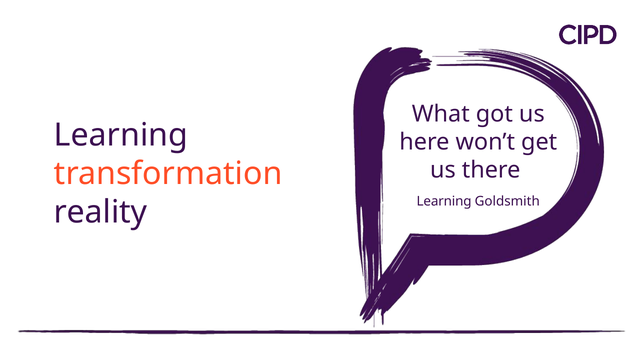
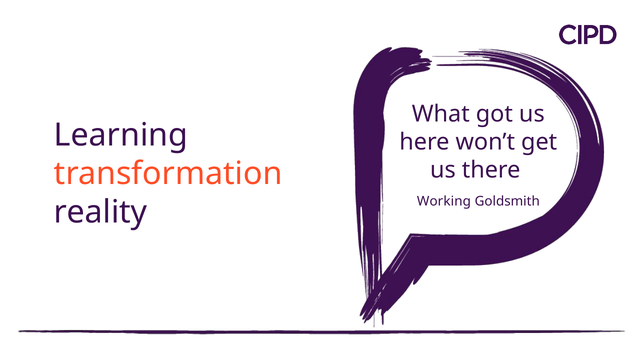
Learning at (444, 202): Learning -> Working
